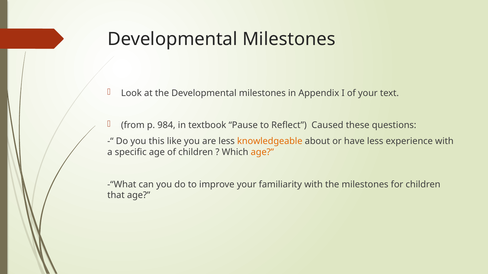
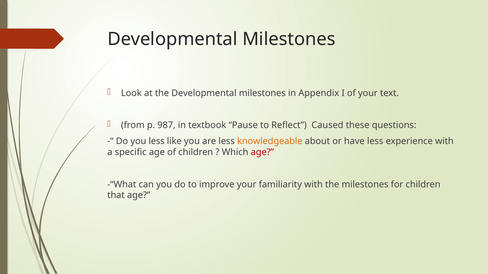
984: 984 -> 987
you this: this -> less
age at (262, 153) colour: orange -> red
